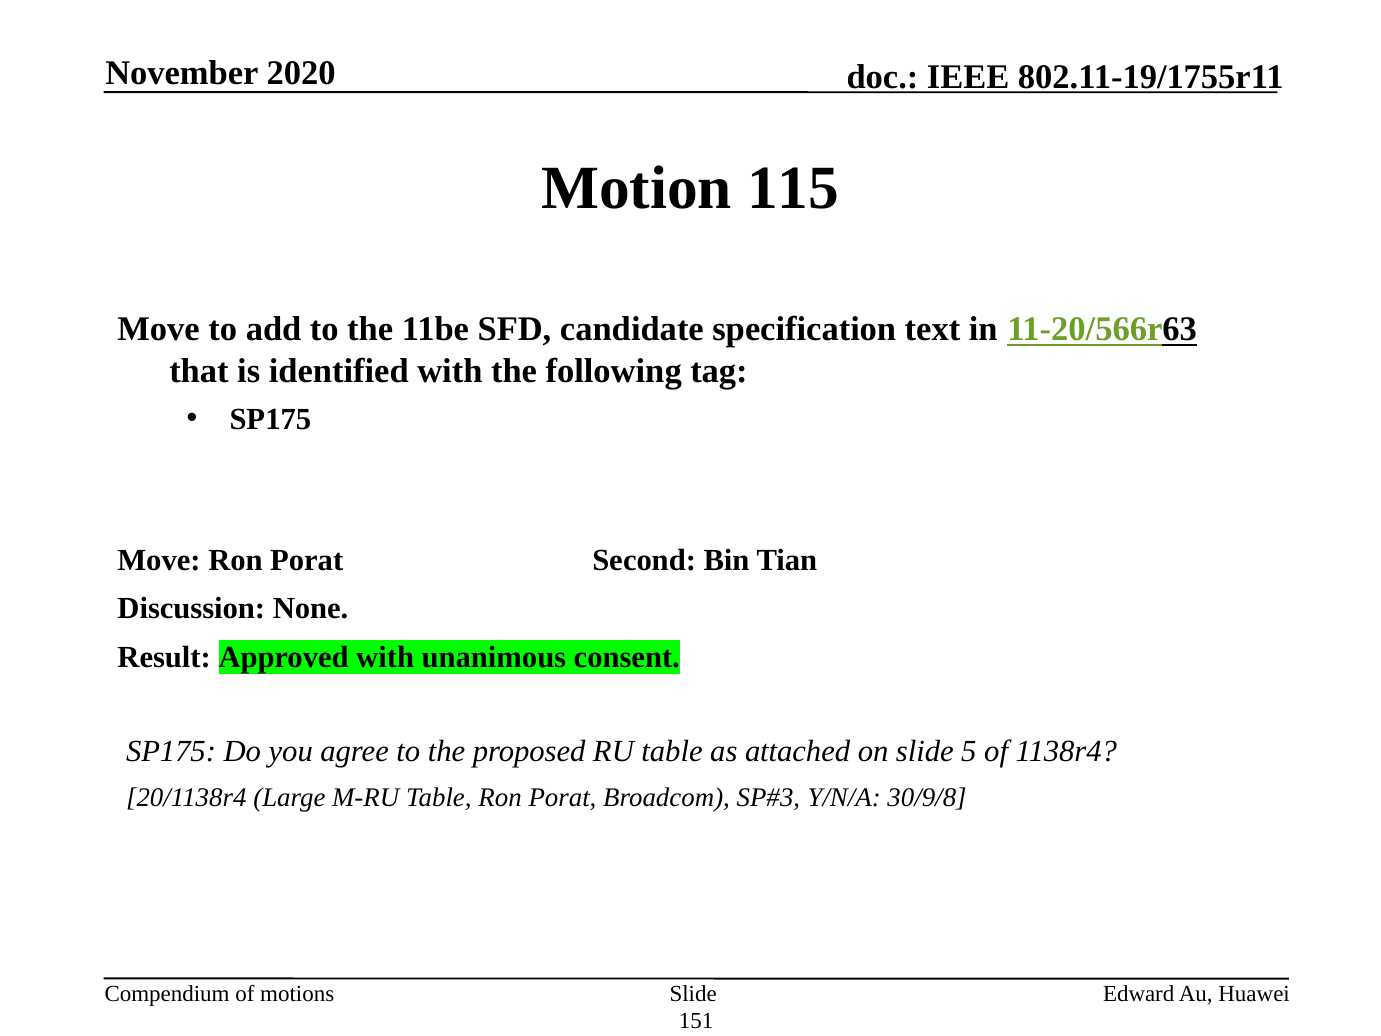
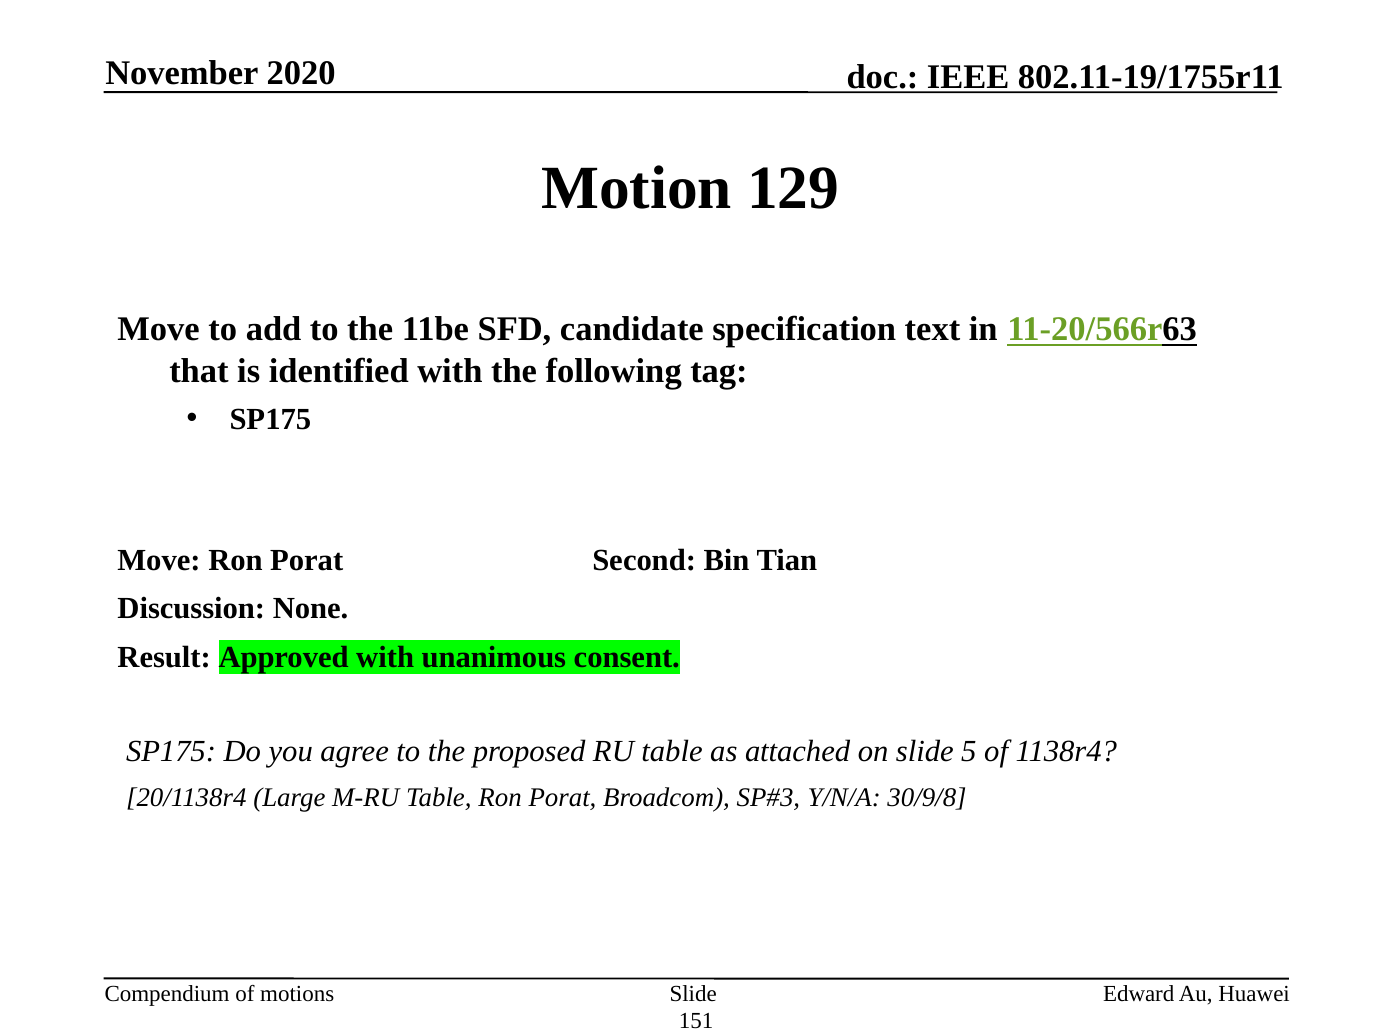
115: 115 -> 129
